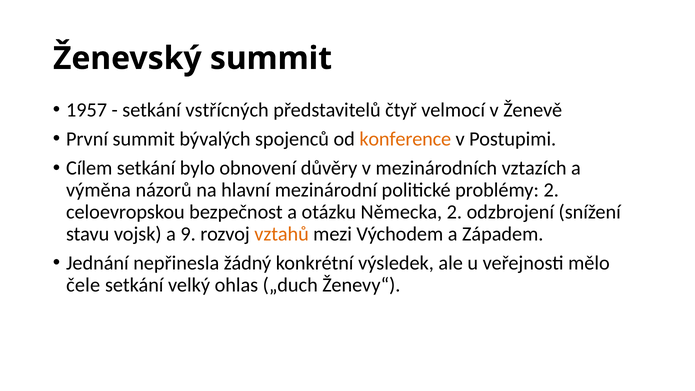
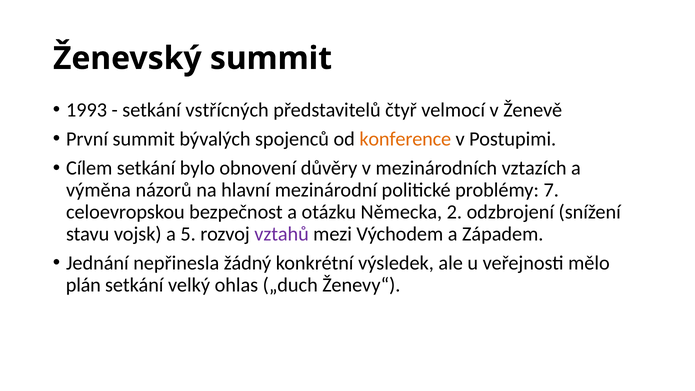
1957: 1957 -> 1993
problémy 2: 2 -> 7
9: 9 -> 5
vztahů colour: orange -> purple
čele: čele -> plán
